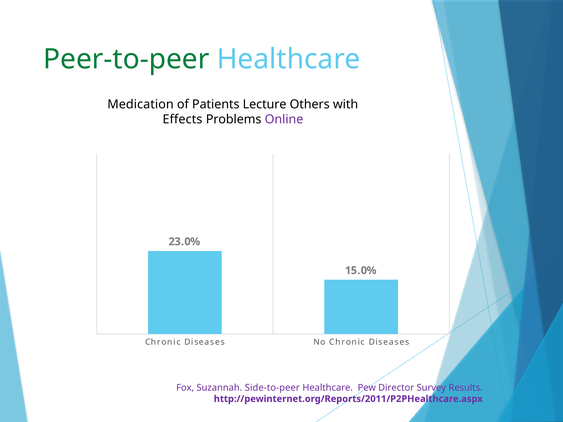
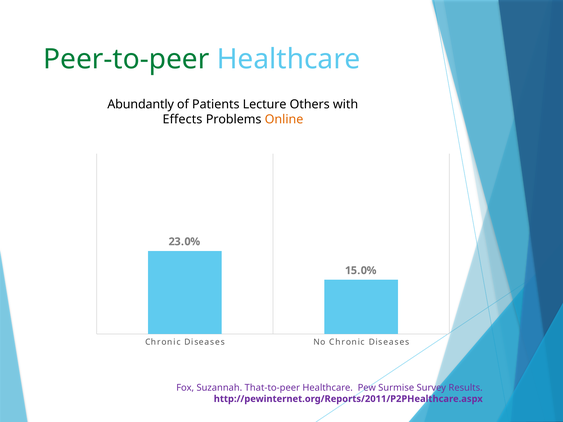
Medication: Medication -> Abundantly
Online colour: purple -> orange
Side-to-peer: Side-to-peer -> That-to-peer
Director: Director -> Surmise
